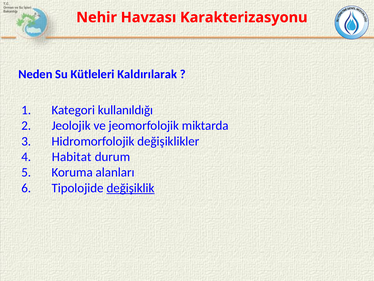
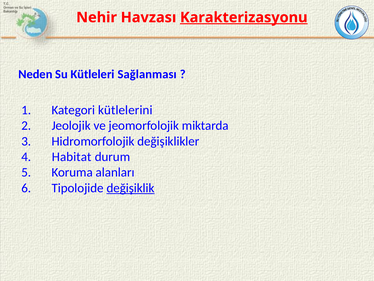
Karakterizasyonu underline: none -> present
Kaldırılarak: Kaldırılarak -> Sağlanması
kullanıldığı: kullanıldığı -> kütlelerini
